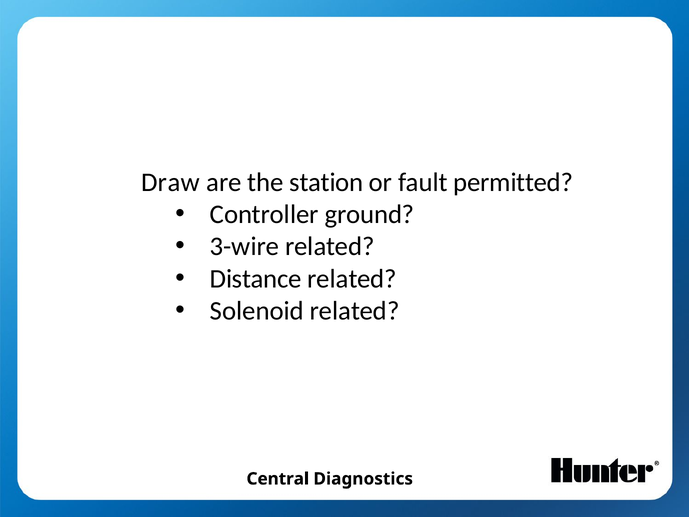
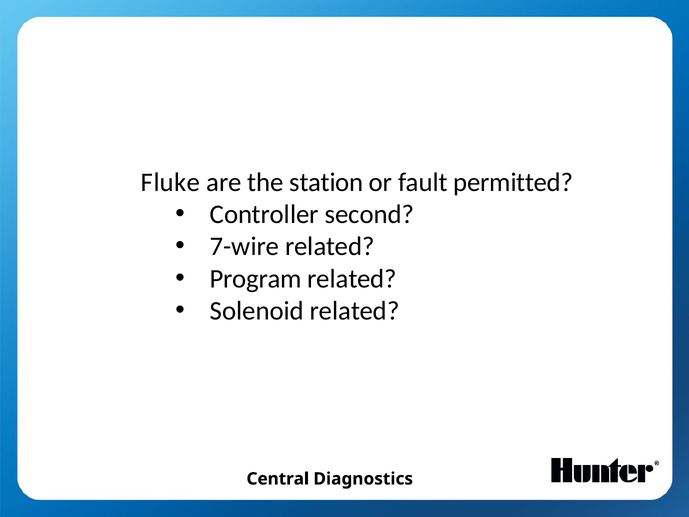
Draw: Draw -> Fluke
ground: ground -> second
3-wire: 3-wire -> 7-wire
Distance: Distance -> Program
